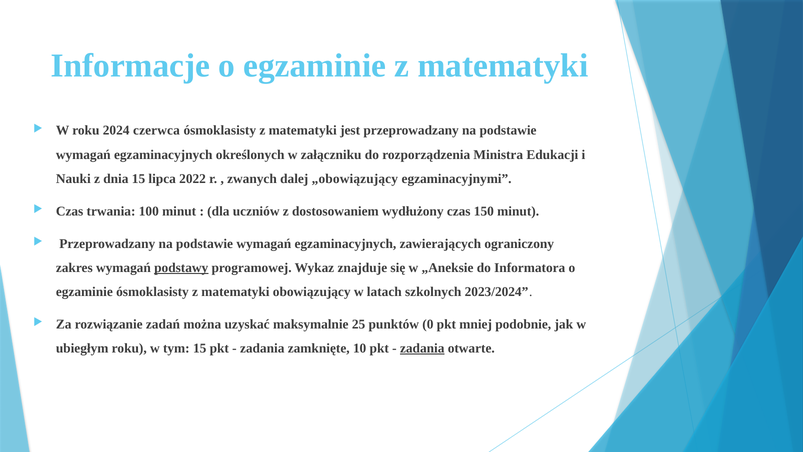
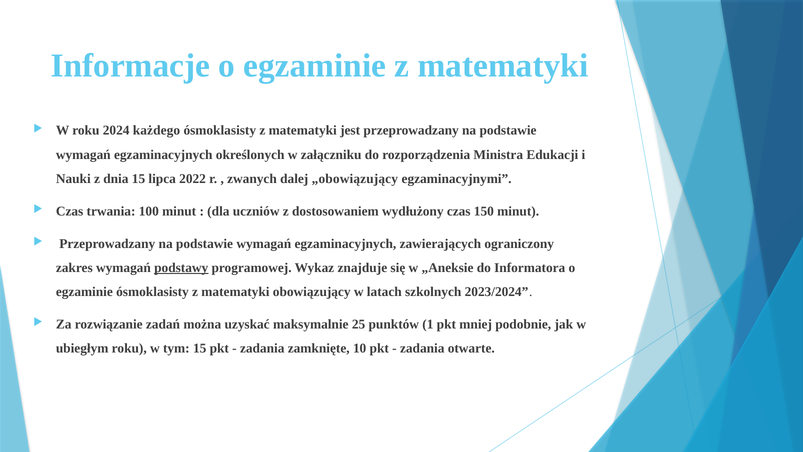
czerwca: czerwca -> każdego
0: 0 -> 1
zadania at (422, 348) underline: present -> none
